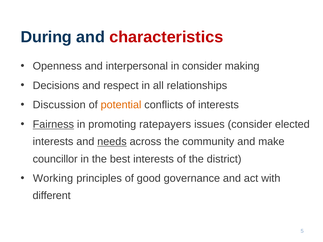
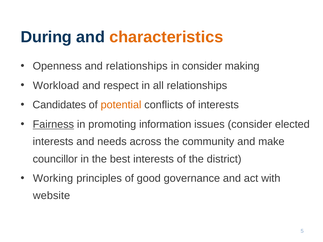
characteristics colour: red -> orange
and interpersonal: interpersonal -> relationships
Decisions: Decisions -> Workload
Discussion: Discussion -> Candidates
ratepayers: ratepayers -> information
needs underline: present -> none
different: different -> website
